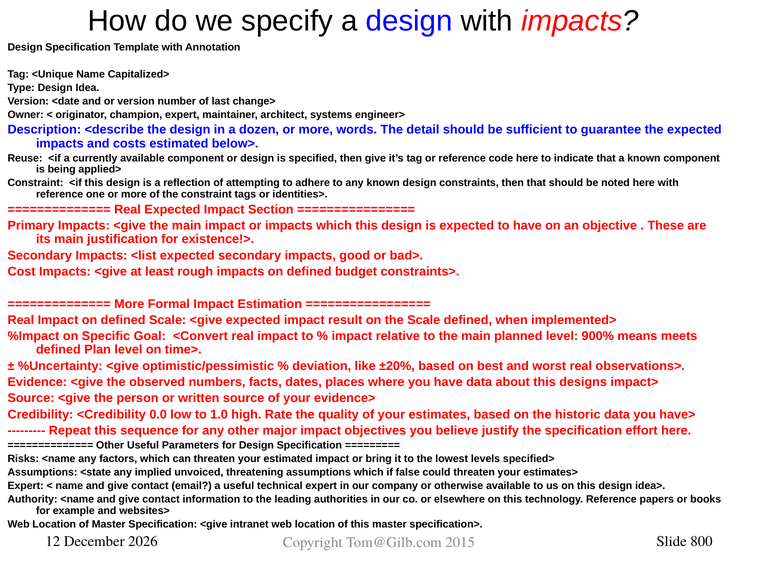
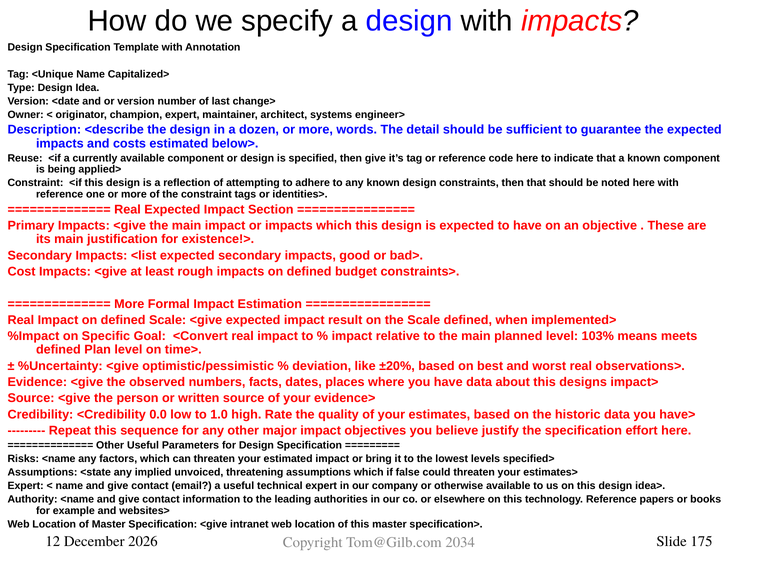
900%: 900% -> 103%
2015: 2015 -> 2034
800: 800 -> 175
